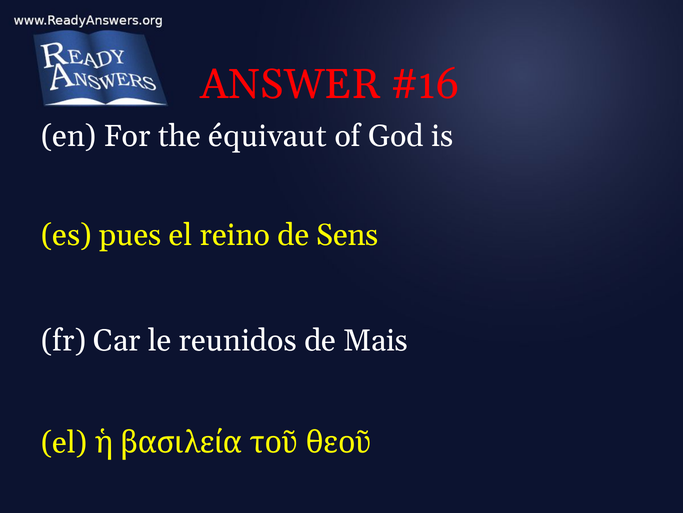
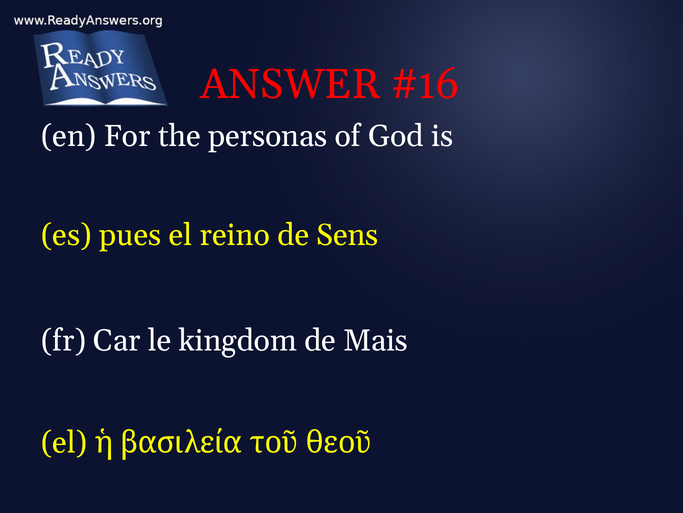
équivaut: équivaut -> personas
reunidos: reunidos -> kingdom
